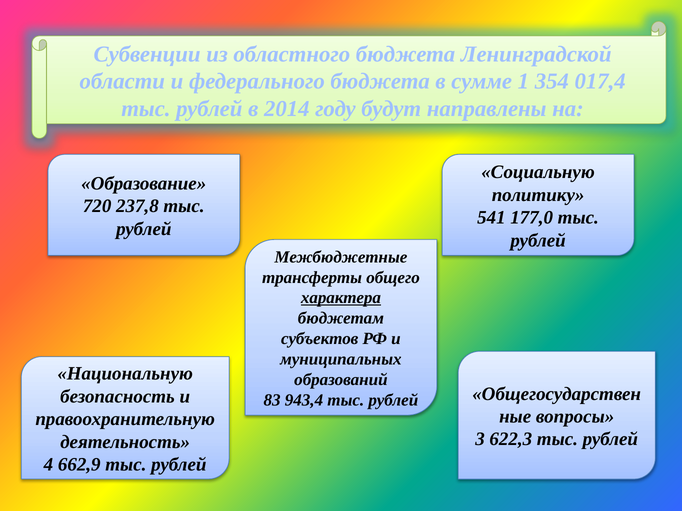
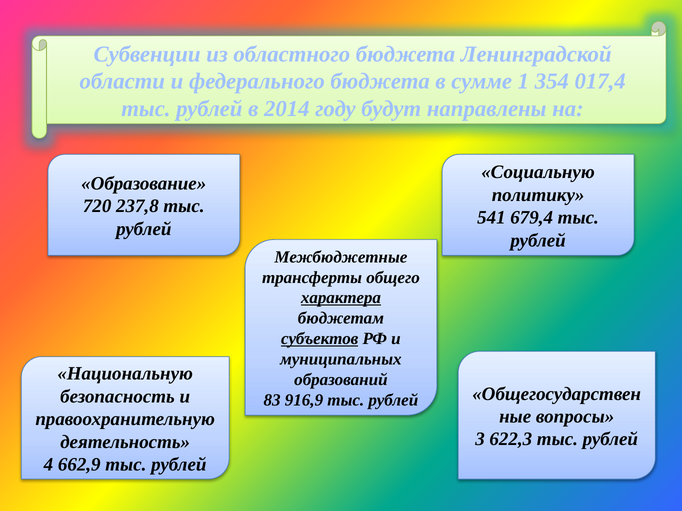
177,0: 177,0 -> 679,4
субъектов underline: none -> present
943,4: 943,4 -> 916,9
